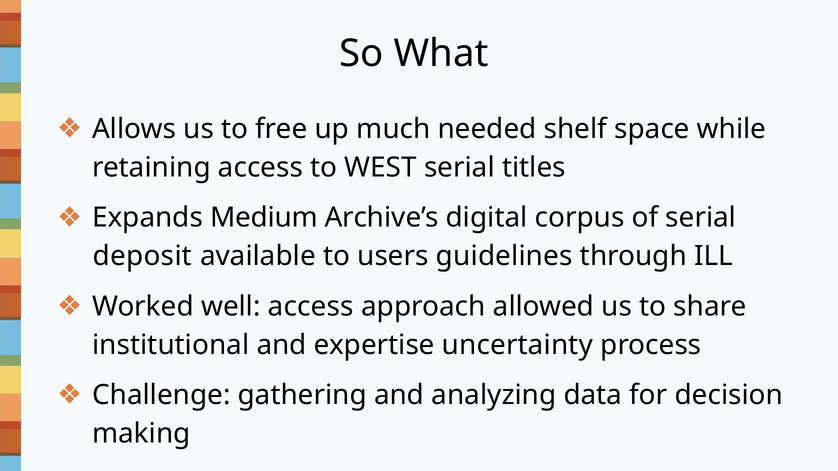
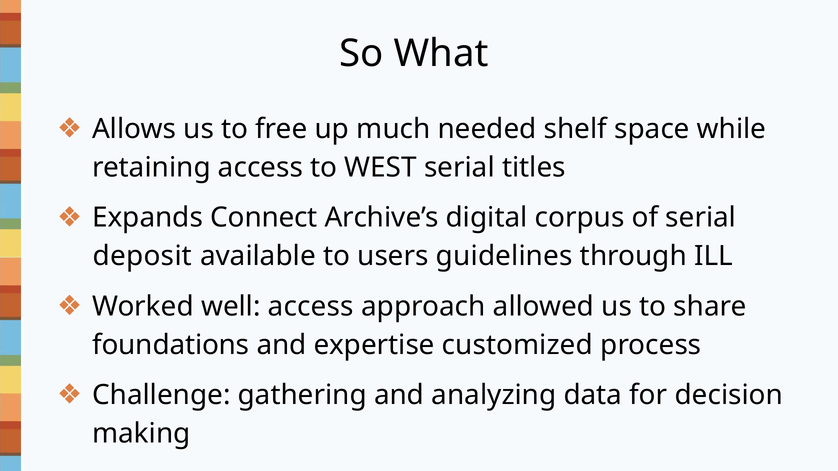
Medium: Medium -> Connect
institutional: institutional -> foundations
uncertainty: uncertainty -> customized
